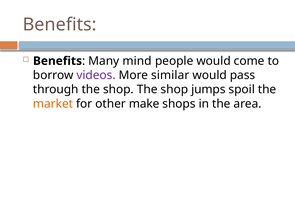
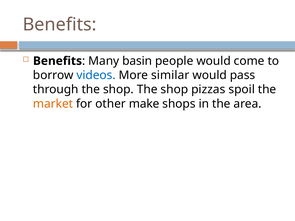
mind: mind -> basin
videos colour: purple -> blue
jumps: jumps -> pizzas
